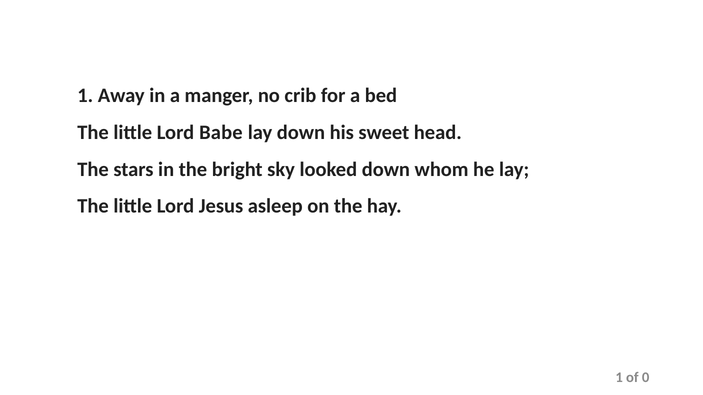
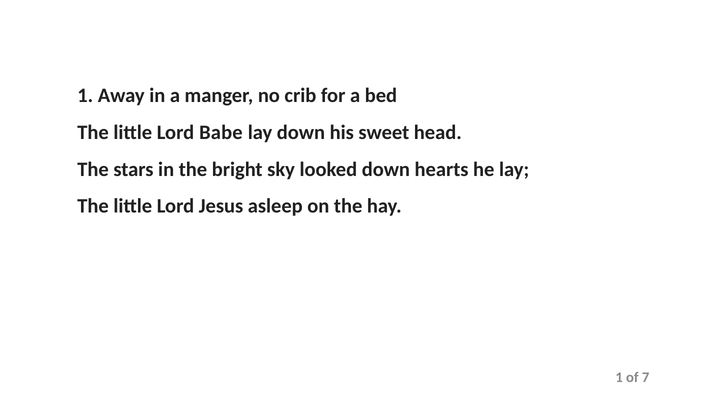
whom: whom -> hearts
0: 0 -> 7
